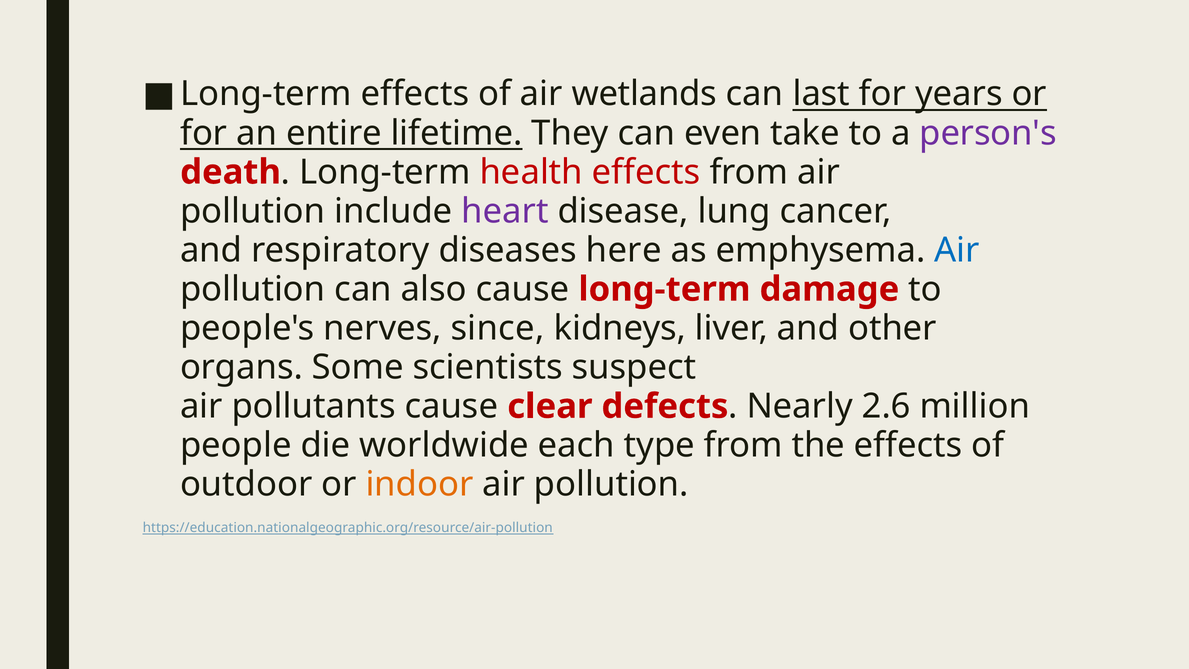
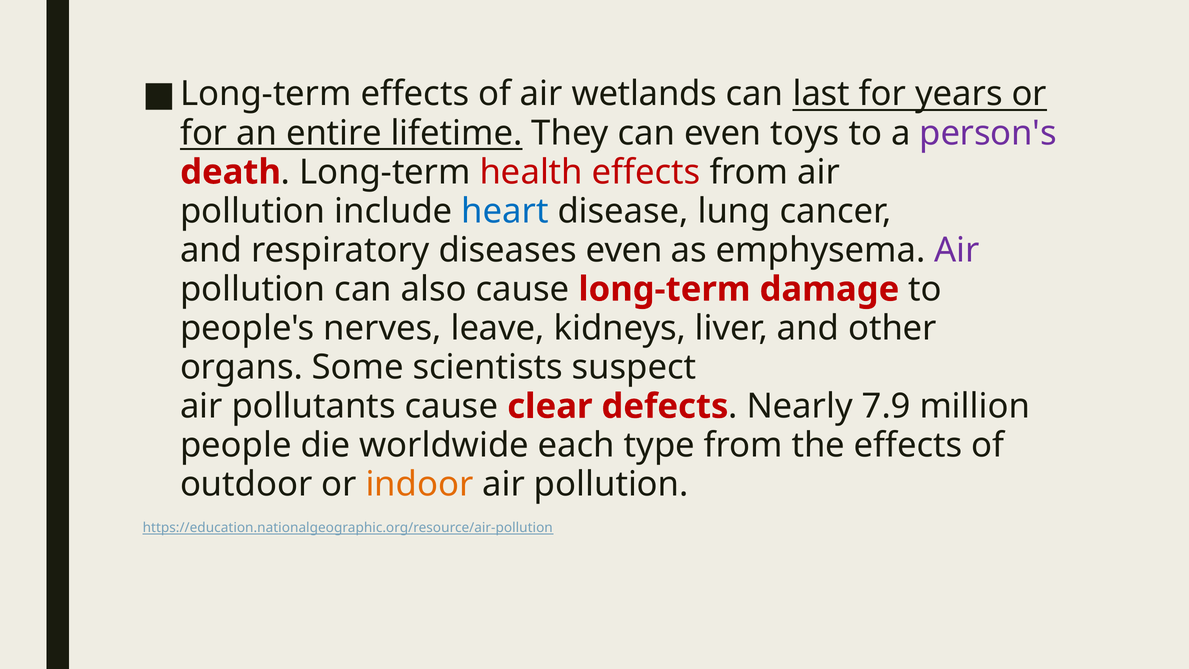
take: take -> toys
heart colour: purple -> blue
diseases here: here -> even
Air at (957, 250) colour: blue -> purple
since: since -> leave
2.6: 2.6 -> 7.9
